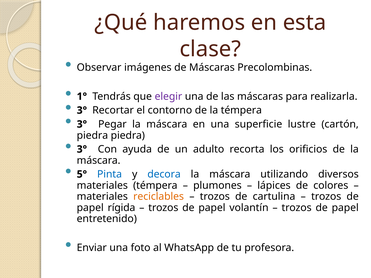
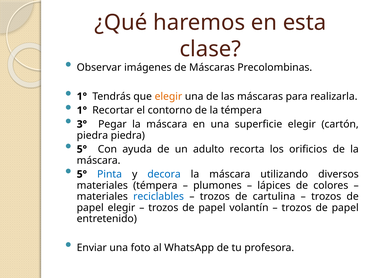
elegir at (168, 97) colour: purple -> orange
3° at (82, 110): 3° -> 1°
superficie lustre: lustre -> elegir
3° at (82, 149): 3° -> 5°
reciclables colour: orange -> blue
papel rígida: rígida -> elegir
